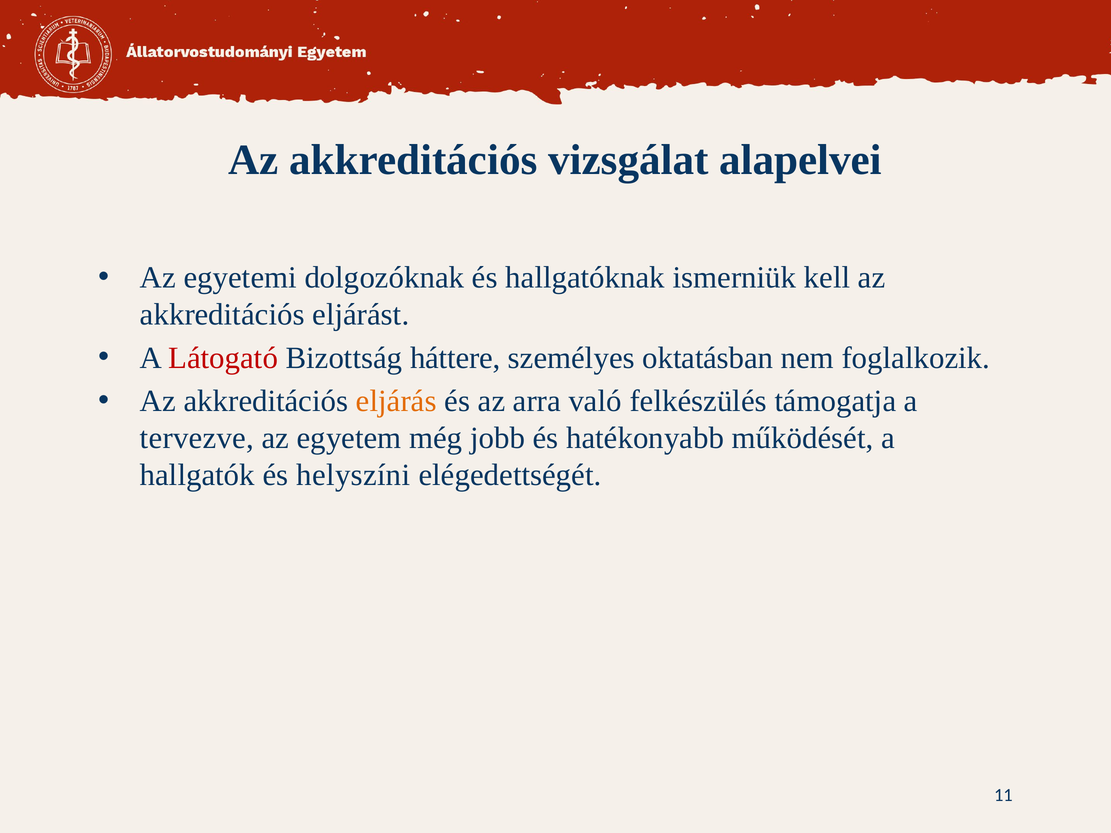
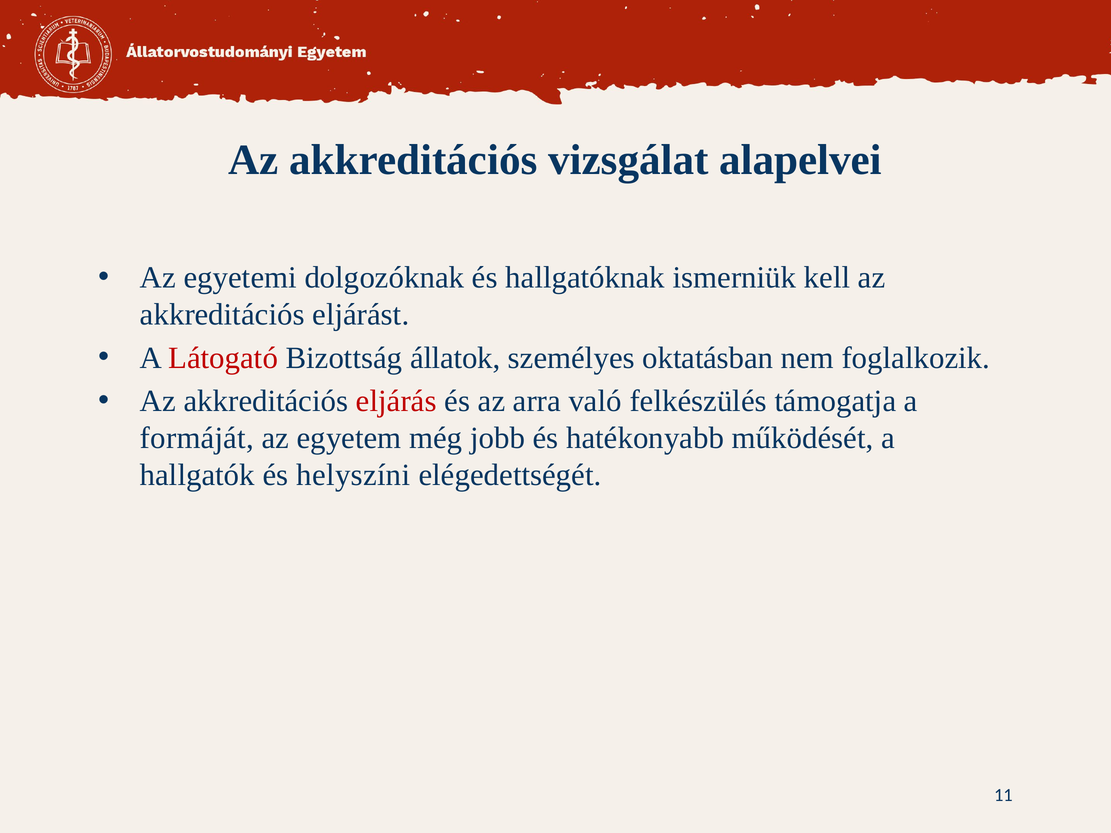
háttere: háttere -> állatok
eljárás colour: orange -> red
tervezve: tervezve -> formáját
